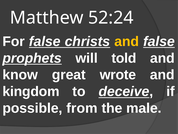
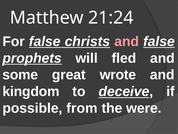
52:24: 52:24 -> 21:24
and at (127, 41) colour: yellow -> pink
told: told -> fled
know: know -> some
male: male -> were
